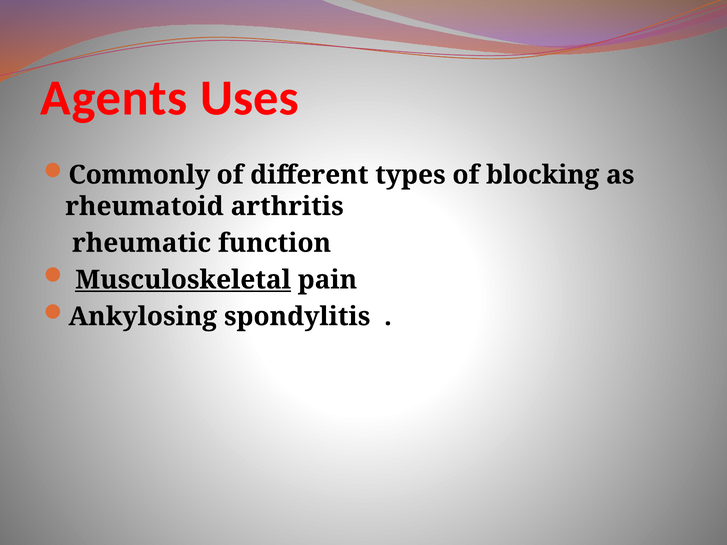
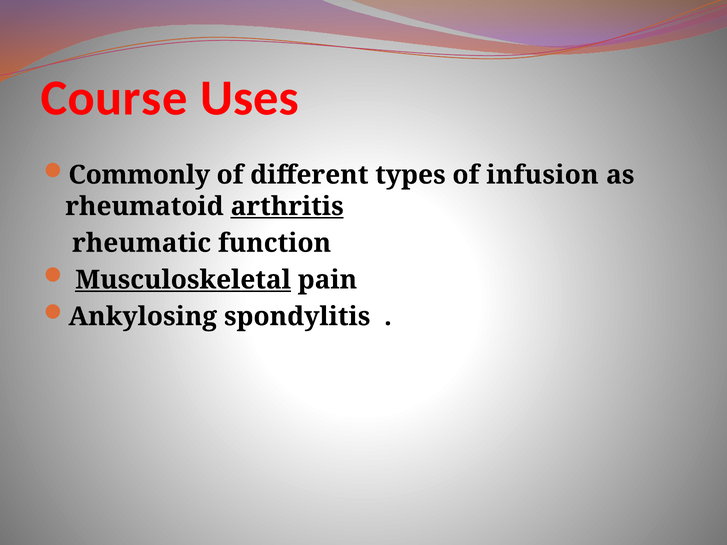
Agents: Agents -> Course
blocking: blocking -> infusion
arthritis underline: none -> present
